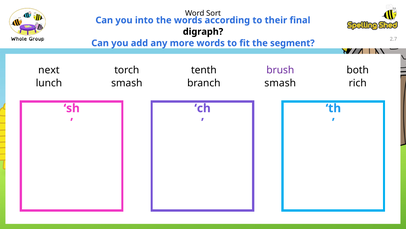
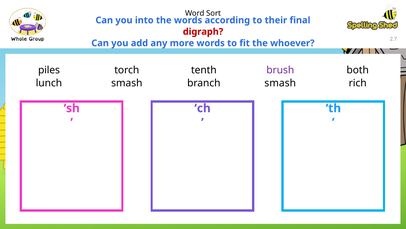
digraph colour: black -> red
segment: segment -> whoever
next: next -> piles
